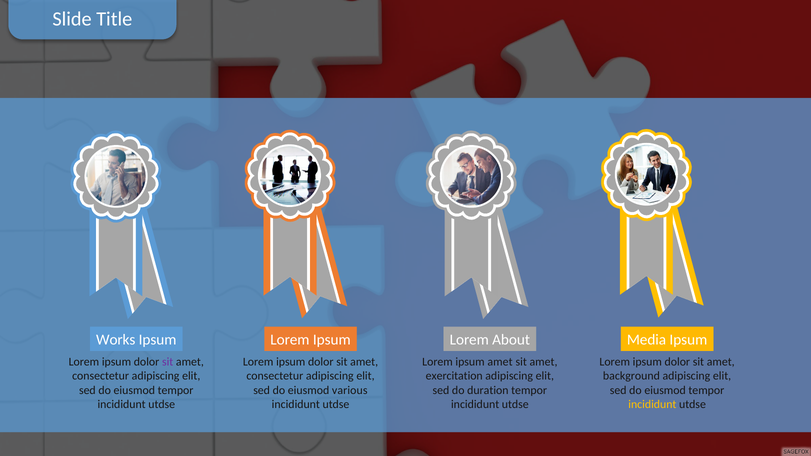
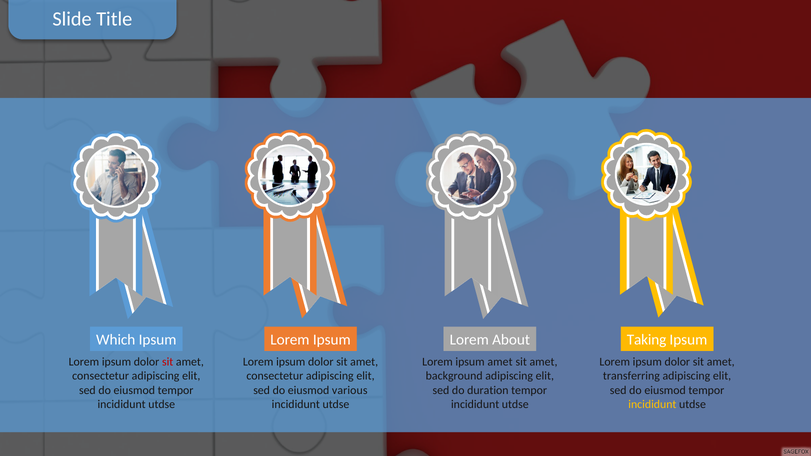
Works: Works -> Which
Media: Media -> Taking
sit at (168, 362) colour: purple -> red
exercitation: exercitation -> background
background: background -> transferring
